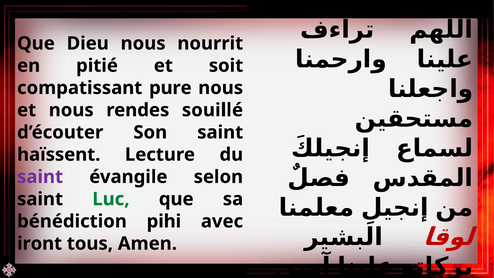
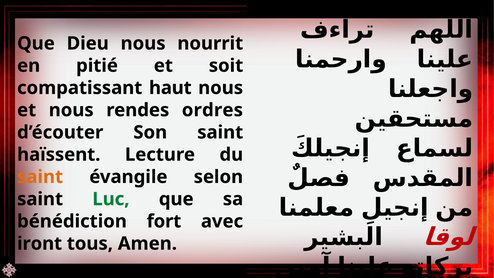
pure: pure -> haut
souillé: souillé -> ordres
saint at (40, 177) colour: purple -> orange
pihi: pihi -> fort
